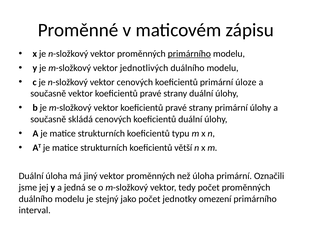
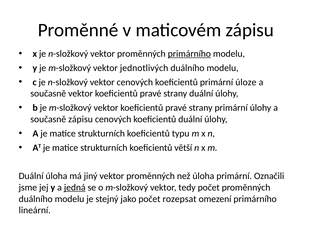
současně skládá: skládá -> zápisu
jedná underline: none -> present
jednotky: jednotky -> rozepsat
interval: interval -> lineární
